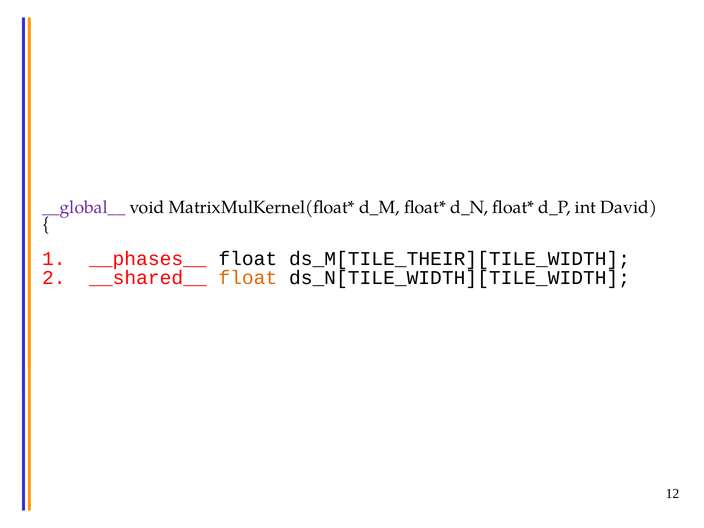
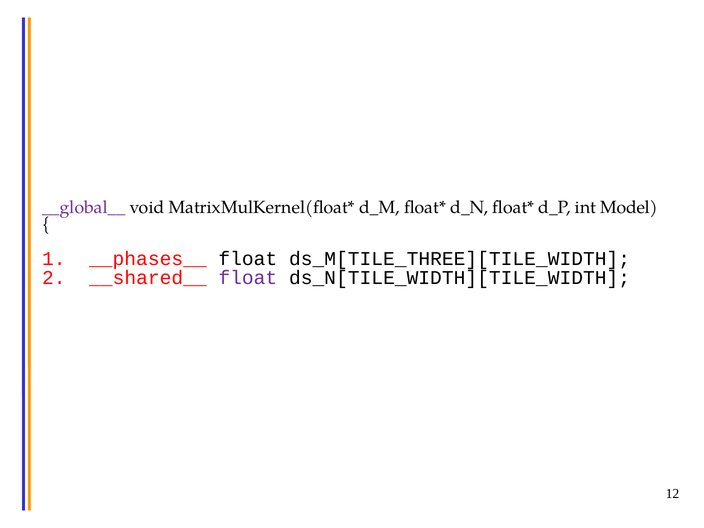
David: David -> Model
ds_M[TILE_THEIR][TILE_WIDTH: ds_M[TILE_THEIR][TILE_WIDTH -> ds_M[TILE_THREE][TILE_WIDTH
float at (248, 278) colour: orange -> purple
